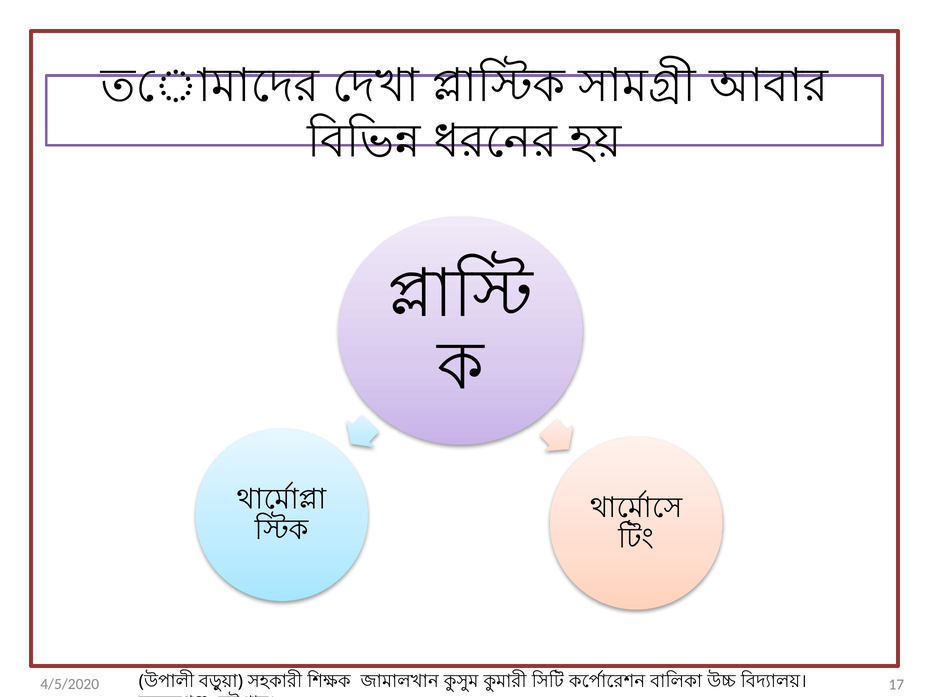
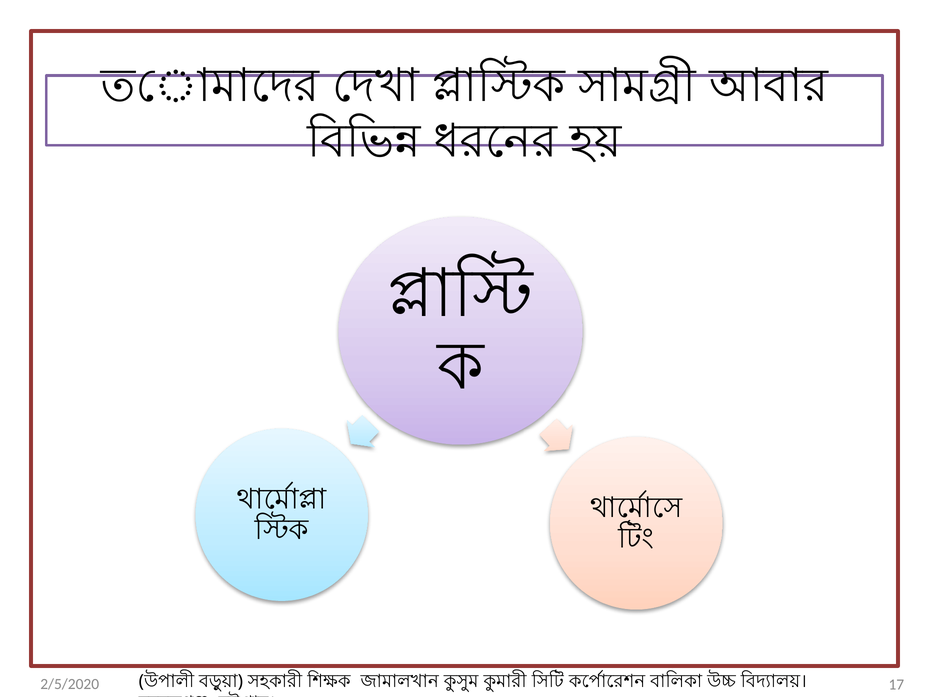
4/5/2020: 4/5/2020 -> 2/5/2020
